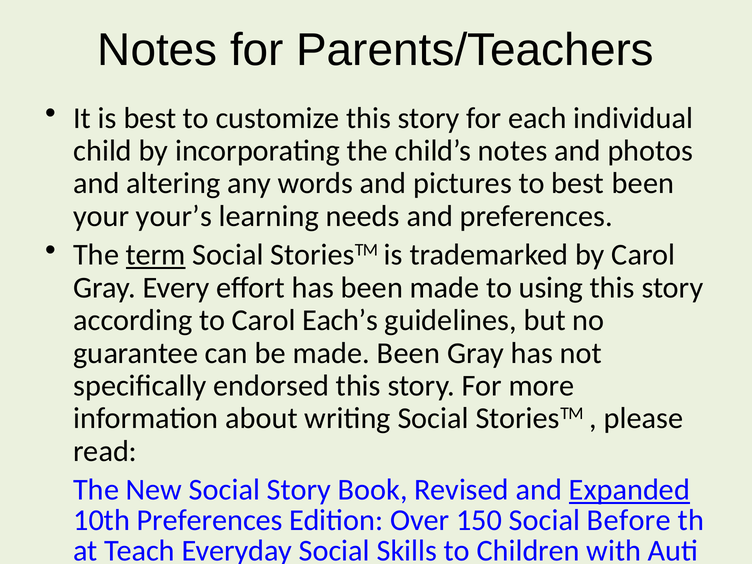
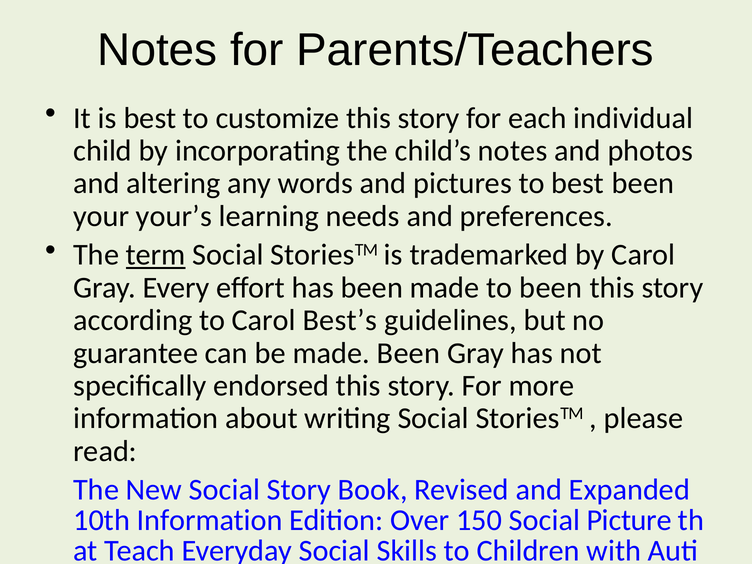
to using: using -> been
Each’s: Each’s -> Best’s
Expanded underline: present -> none
10th Preferences: Preferences -> Information
Before: Before -> Picture
